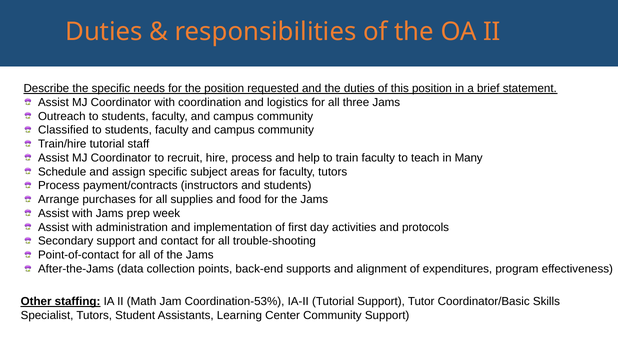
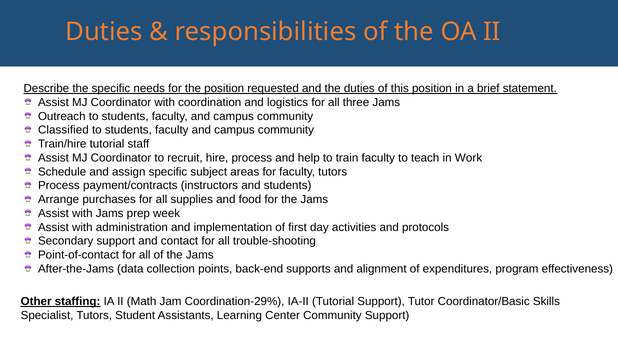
Many: Many -> Work
Coordination-53%: Coordination-53% -> Coordination-29%
